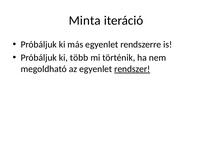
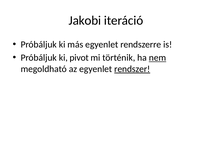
Minta: Minta -> Jakobi
több: több -> pivot
nem underline: none -> present
